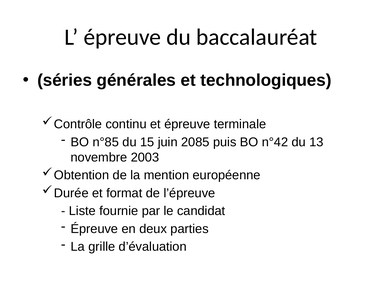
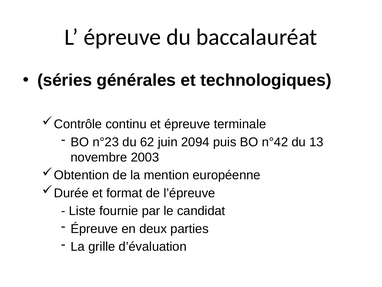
n°85: n°85 -> n°23
15: 15 -> 62
2085: 2085 -> 2094
